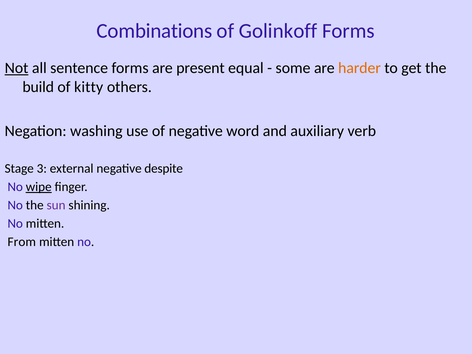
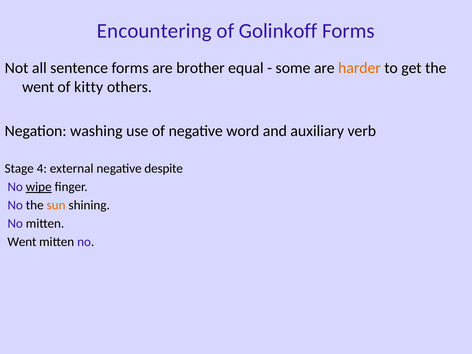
Combinations: Combinations -> Encountering
Not underline: present -> none
present: present -> brother
build at (38, 87): build -> went
3: 3 -> 4
sun colour: purple -> orange
From at (22, 242): From -> Went
